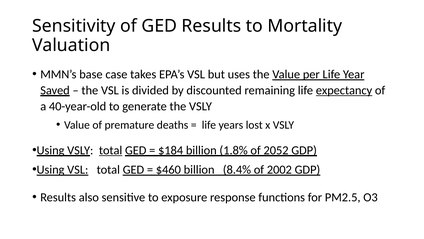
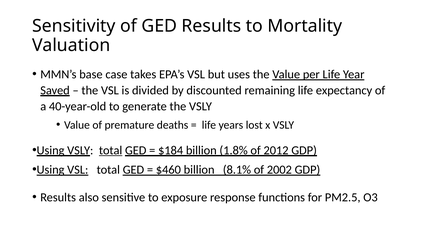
expectancy underline: present -> none
2052: 2052 -> 2012
8.4%: 8.4% -> 8.1%
